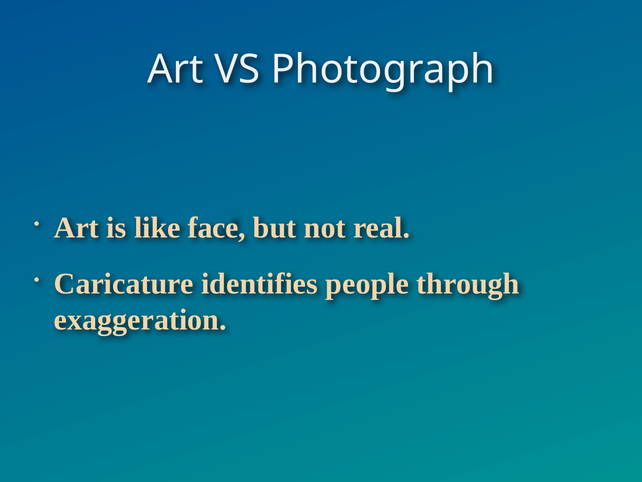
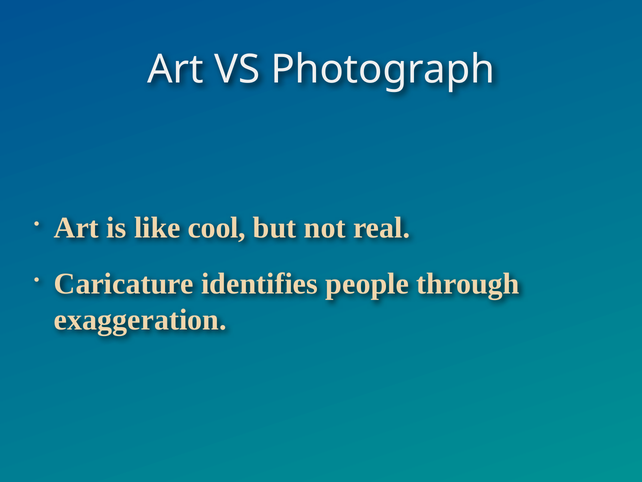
face: face -> cool
